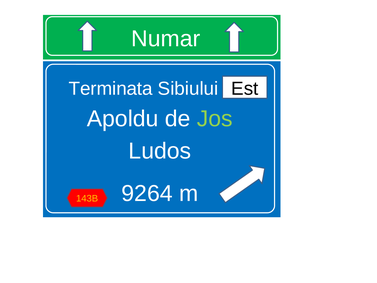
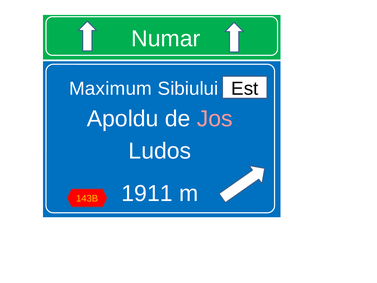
Terminata: Terminata -> Maximum
Jos colour: light green -> pink
9264: 9264 -> 1911
